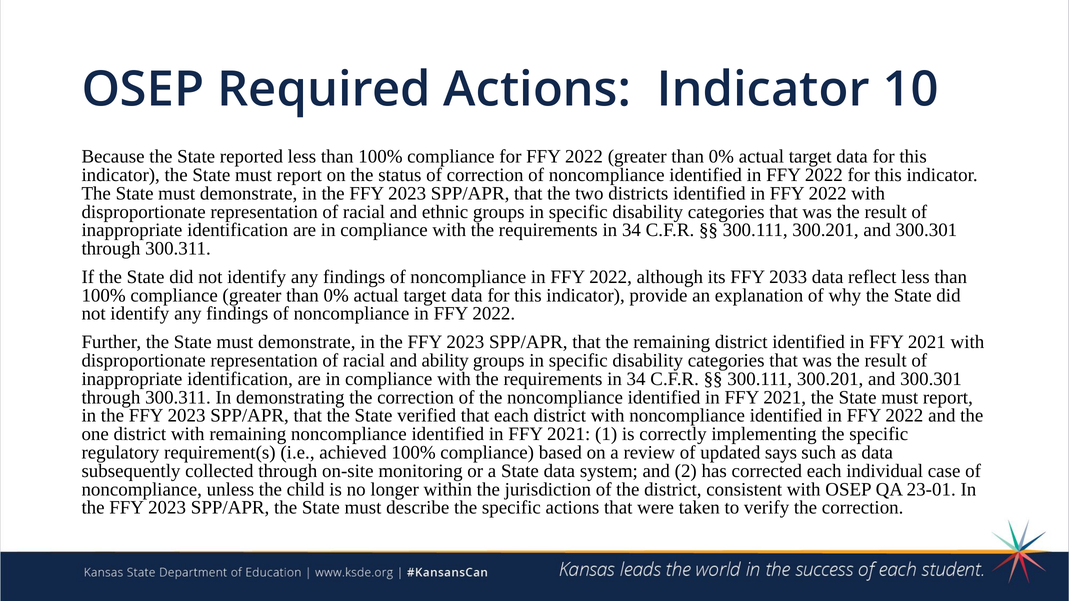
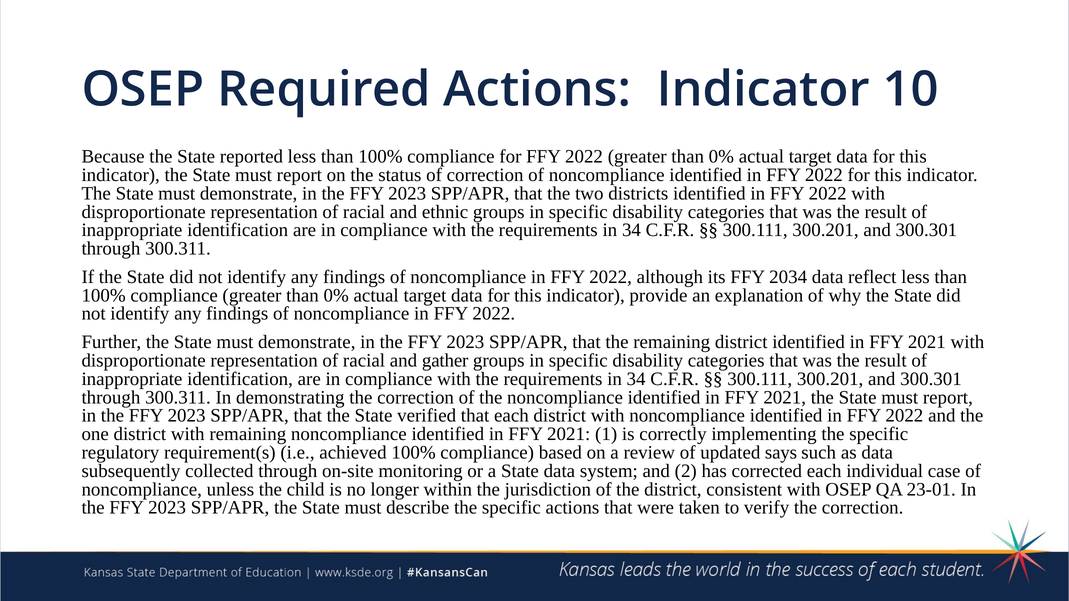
2033: 2033 -> 2034
ability: ability -> gather
